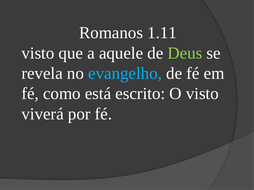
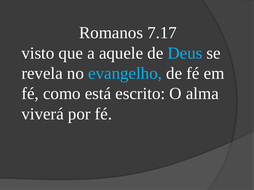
1.11: 1.11 -> 7.17
Deus colour: light green -> light blue
O visto: visto -> alma
